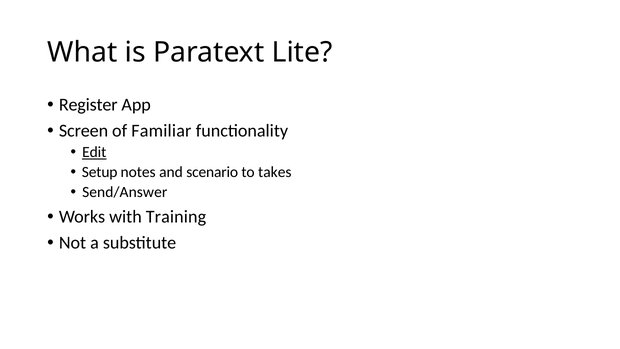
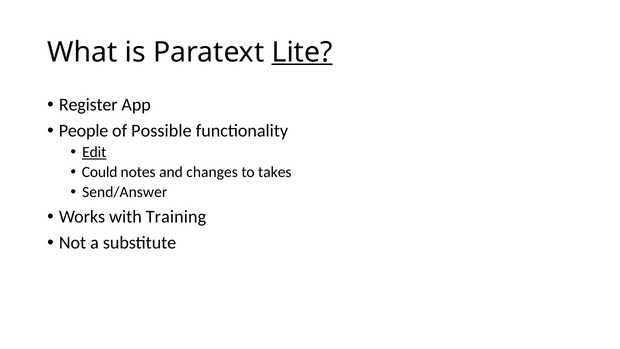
Lite underline: none -> present
Screen: Screen -> People
Familiar: Familiar -> Possible
Setup: Setup -> Could
scenario: scenario -> changes
